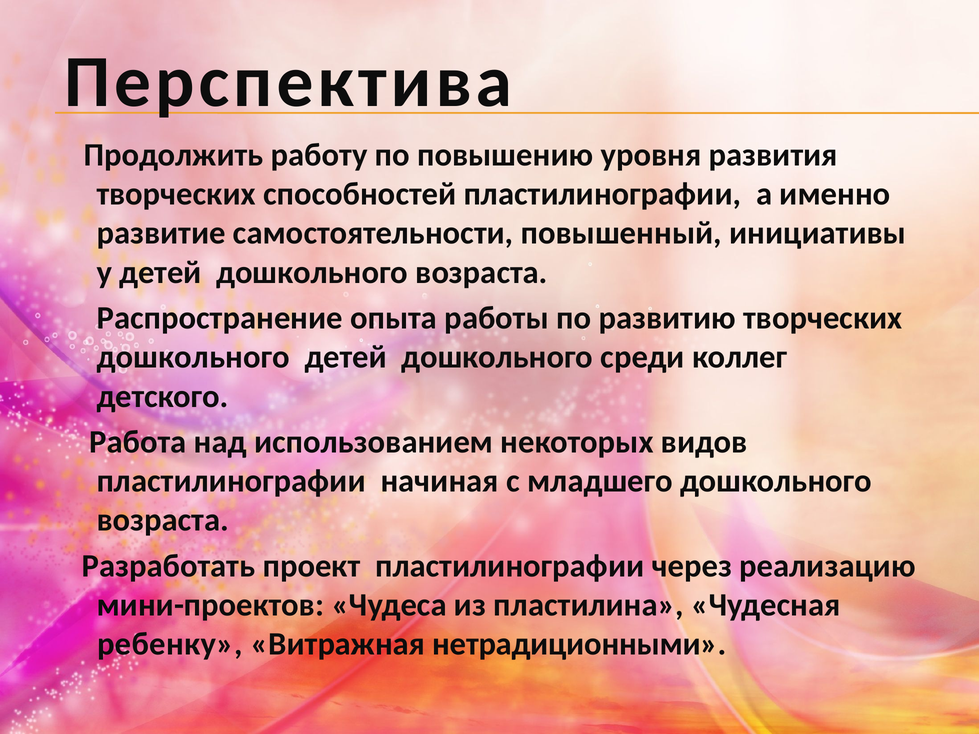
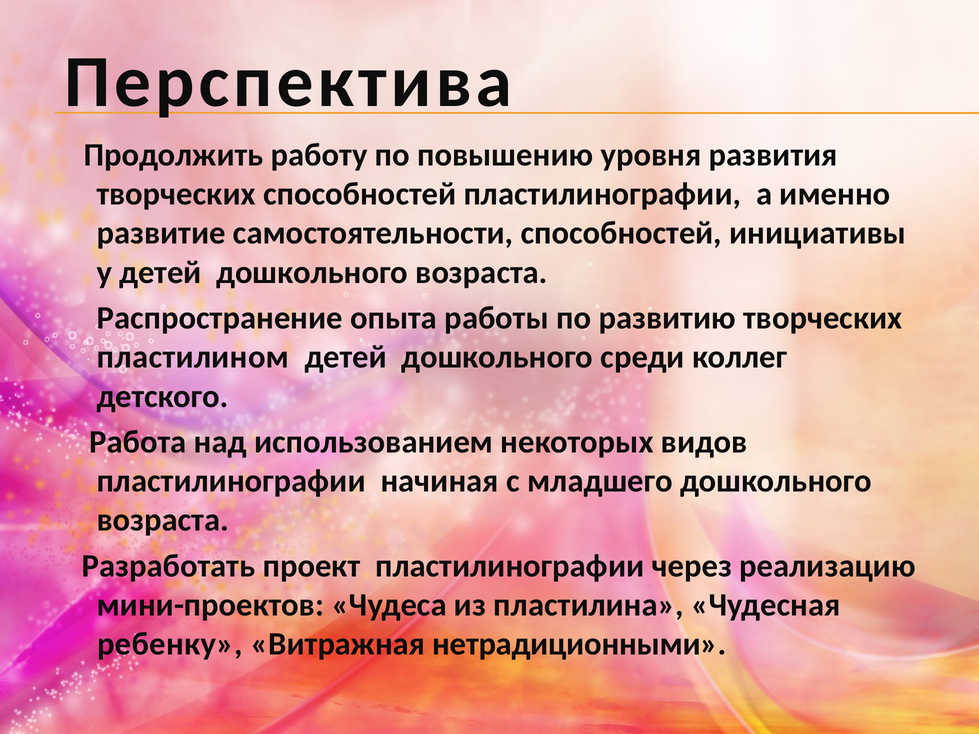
самостоятельности повышенный: повышенный -> способностей
дошкольного at (193, 357): дошкольного -> пластилином
